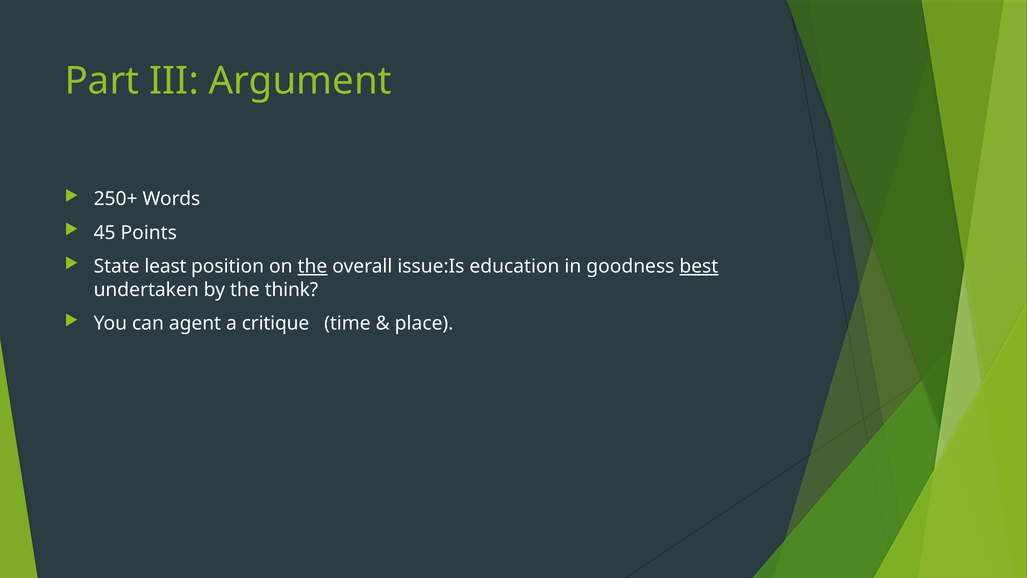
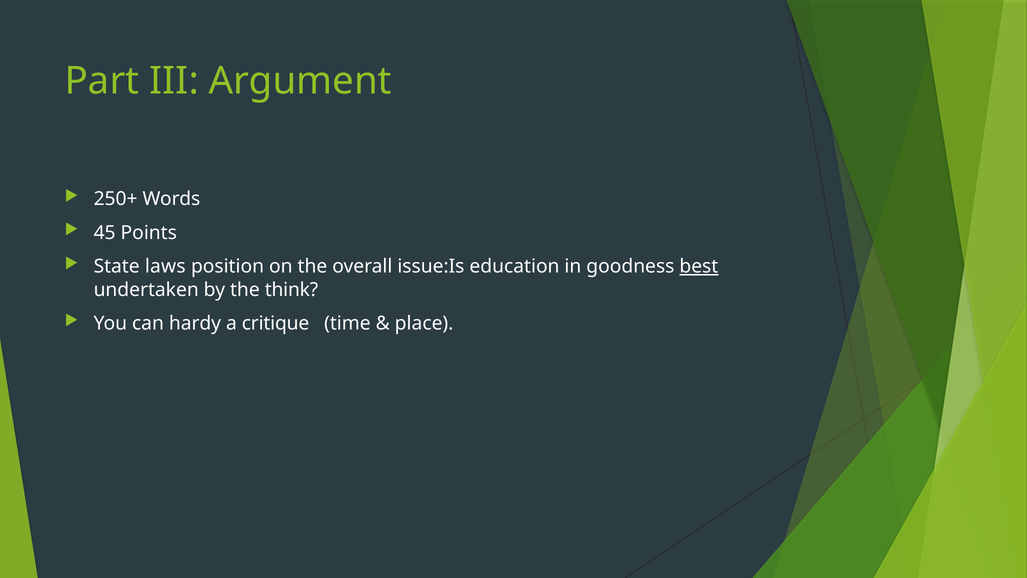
least: least -> laws
the at (312, 266) underline: present -> none
agent: agent -> hardy
